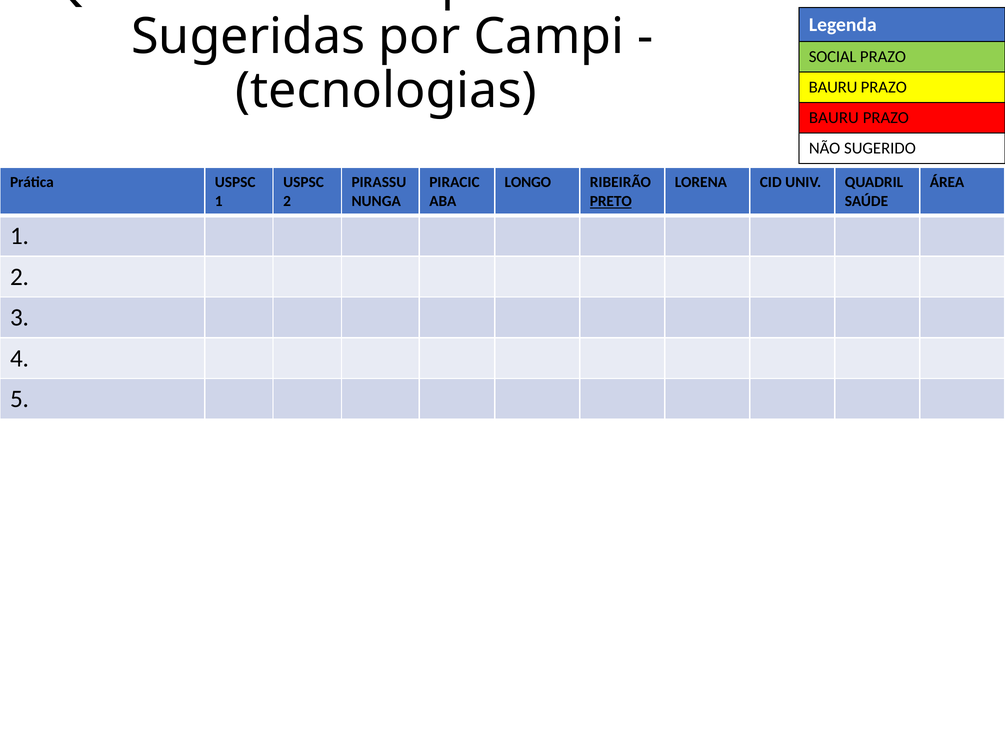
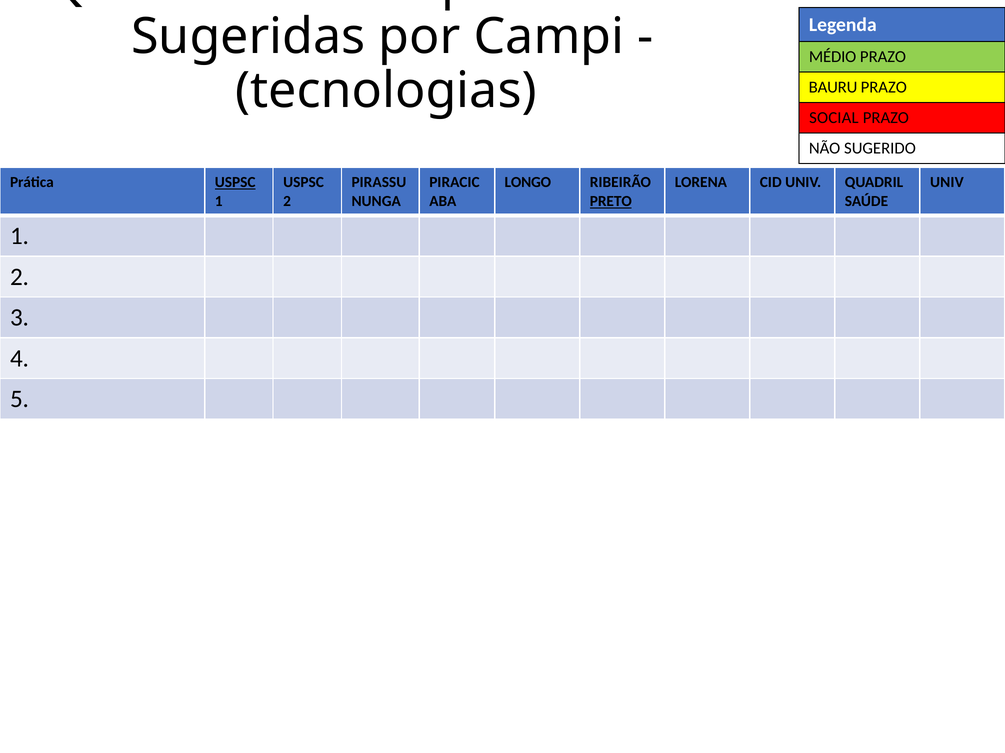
SOCIAL: SOCIAL -> MÉDIO
BAURU at (834, 118): BAURU -> SOCIAL
USPSC at (235, 182) underline: none -> present
ÁREA at (947, 182): ÁREA -> UNIV
